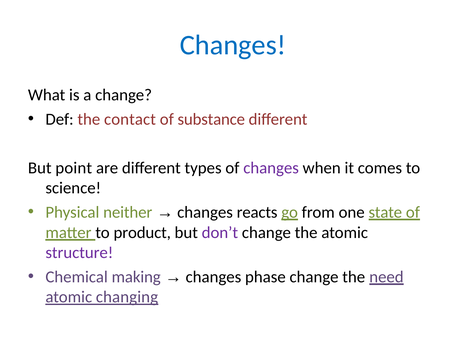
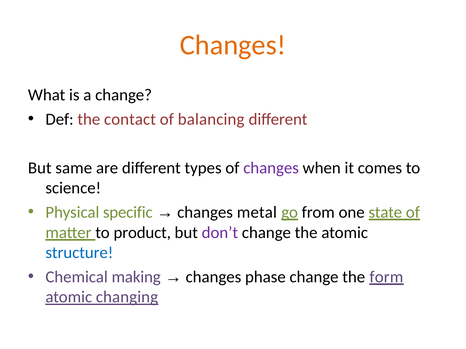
Changes at (233, 45) colour: blue -> orange
substance: substance -> balancing
point: point -> same
neither: neither -> specific
reacts: reacts -> metal
structure colour: purple -> blue
need: need -> form
